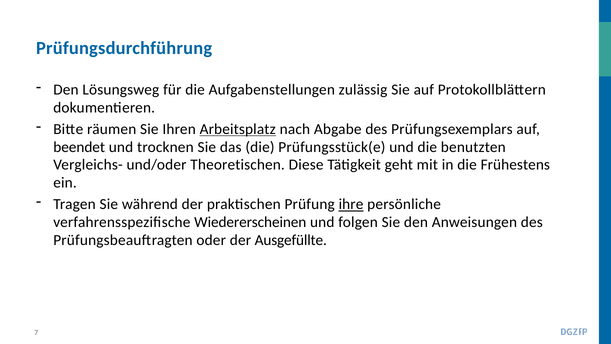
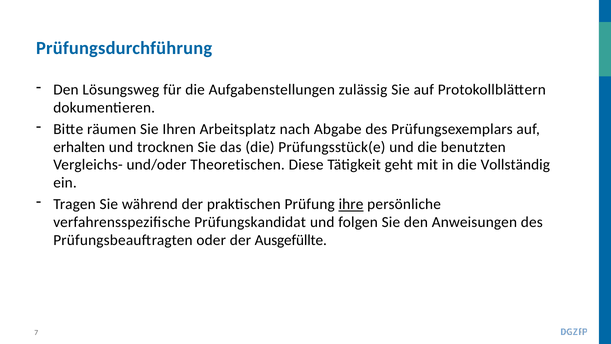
Arbeitsplatz underline: present -> none
beendet: beendet -> erhalten
Frühestens: Frühestens -> Vollständig
Wiedererscheinen: Wiedererscheinen -> Prüfungskandidat
